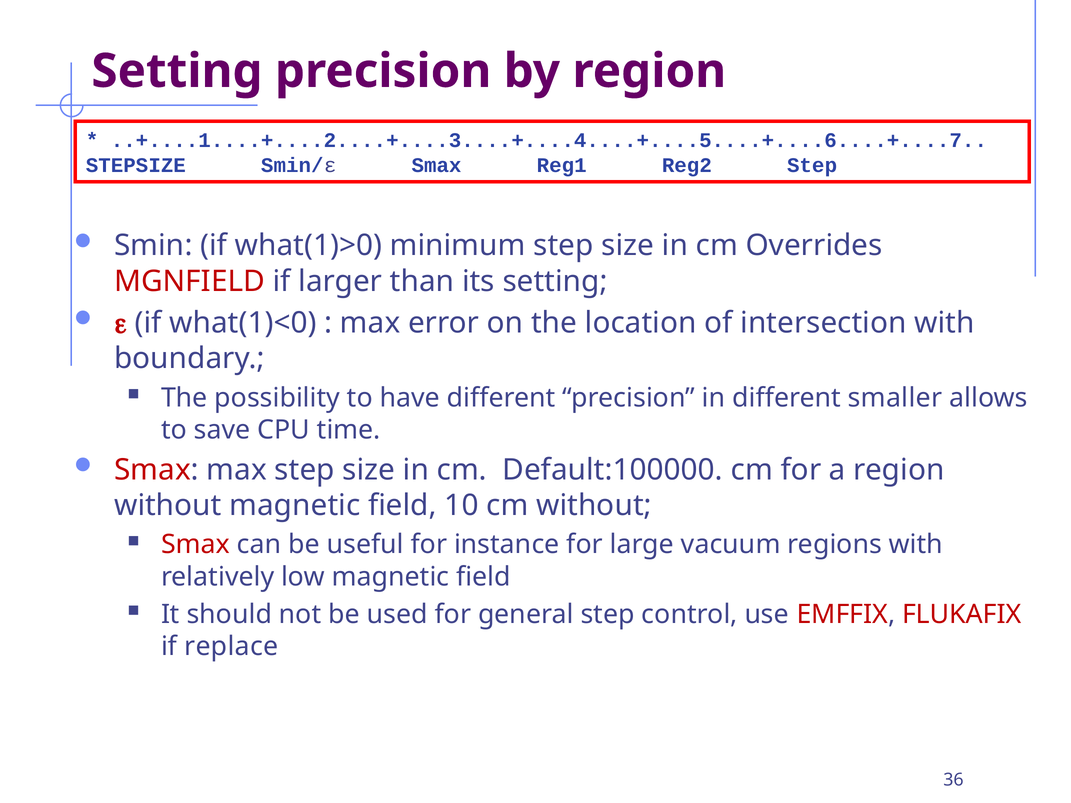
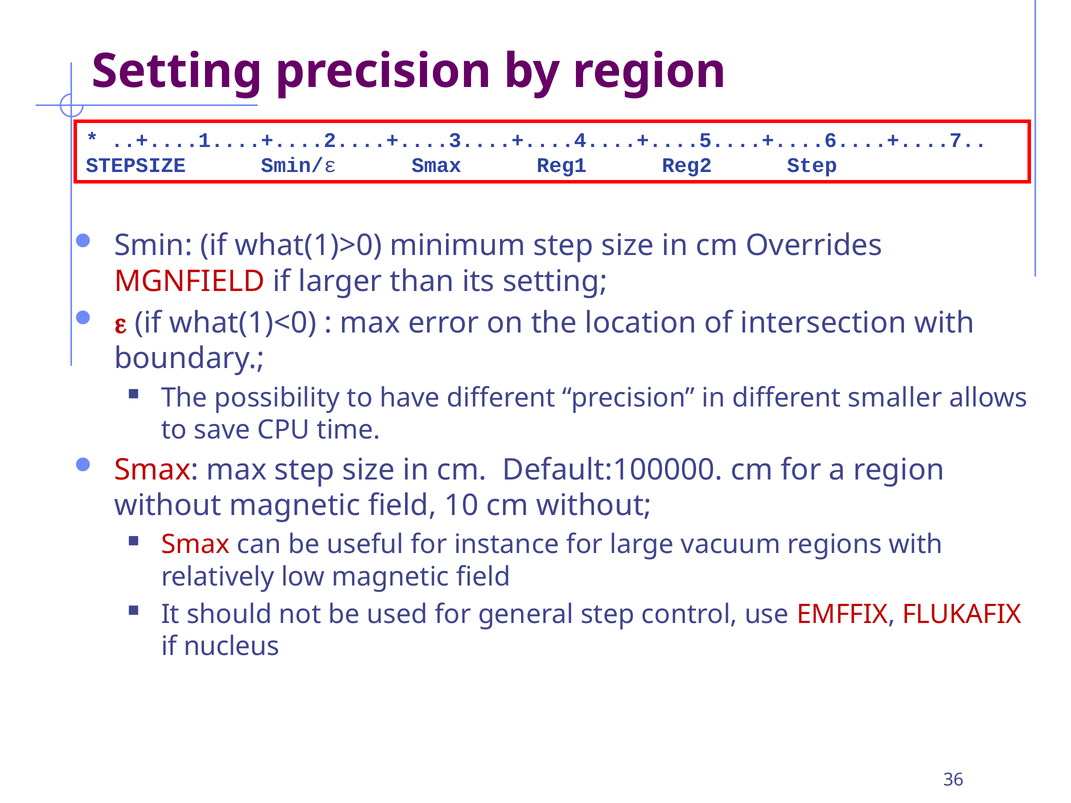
replace: replace -> nucleus
